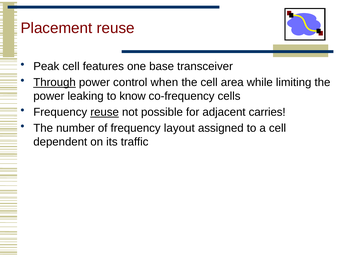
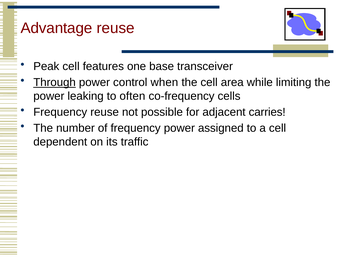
Placement: Placement -> Advantage
know: know -> often
reuse at (105, 112) underline: present -> none
frequency layout: layout -> power
